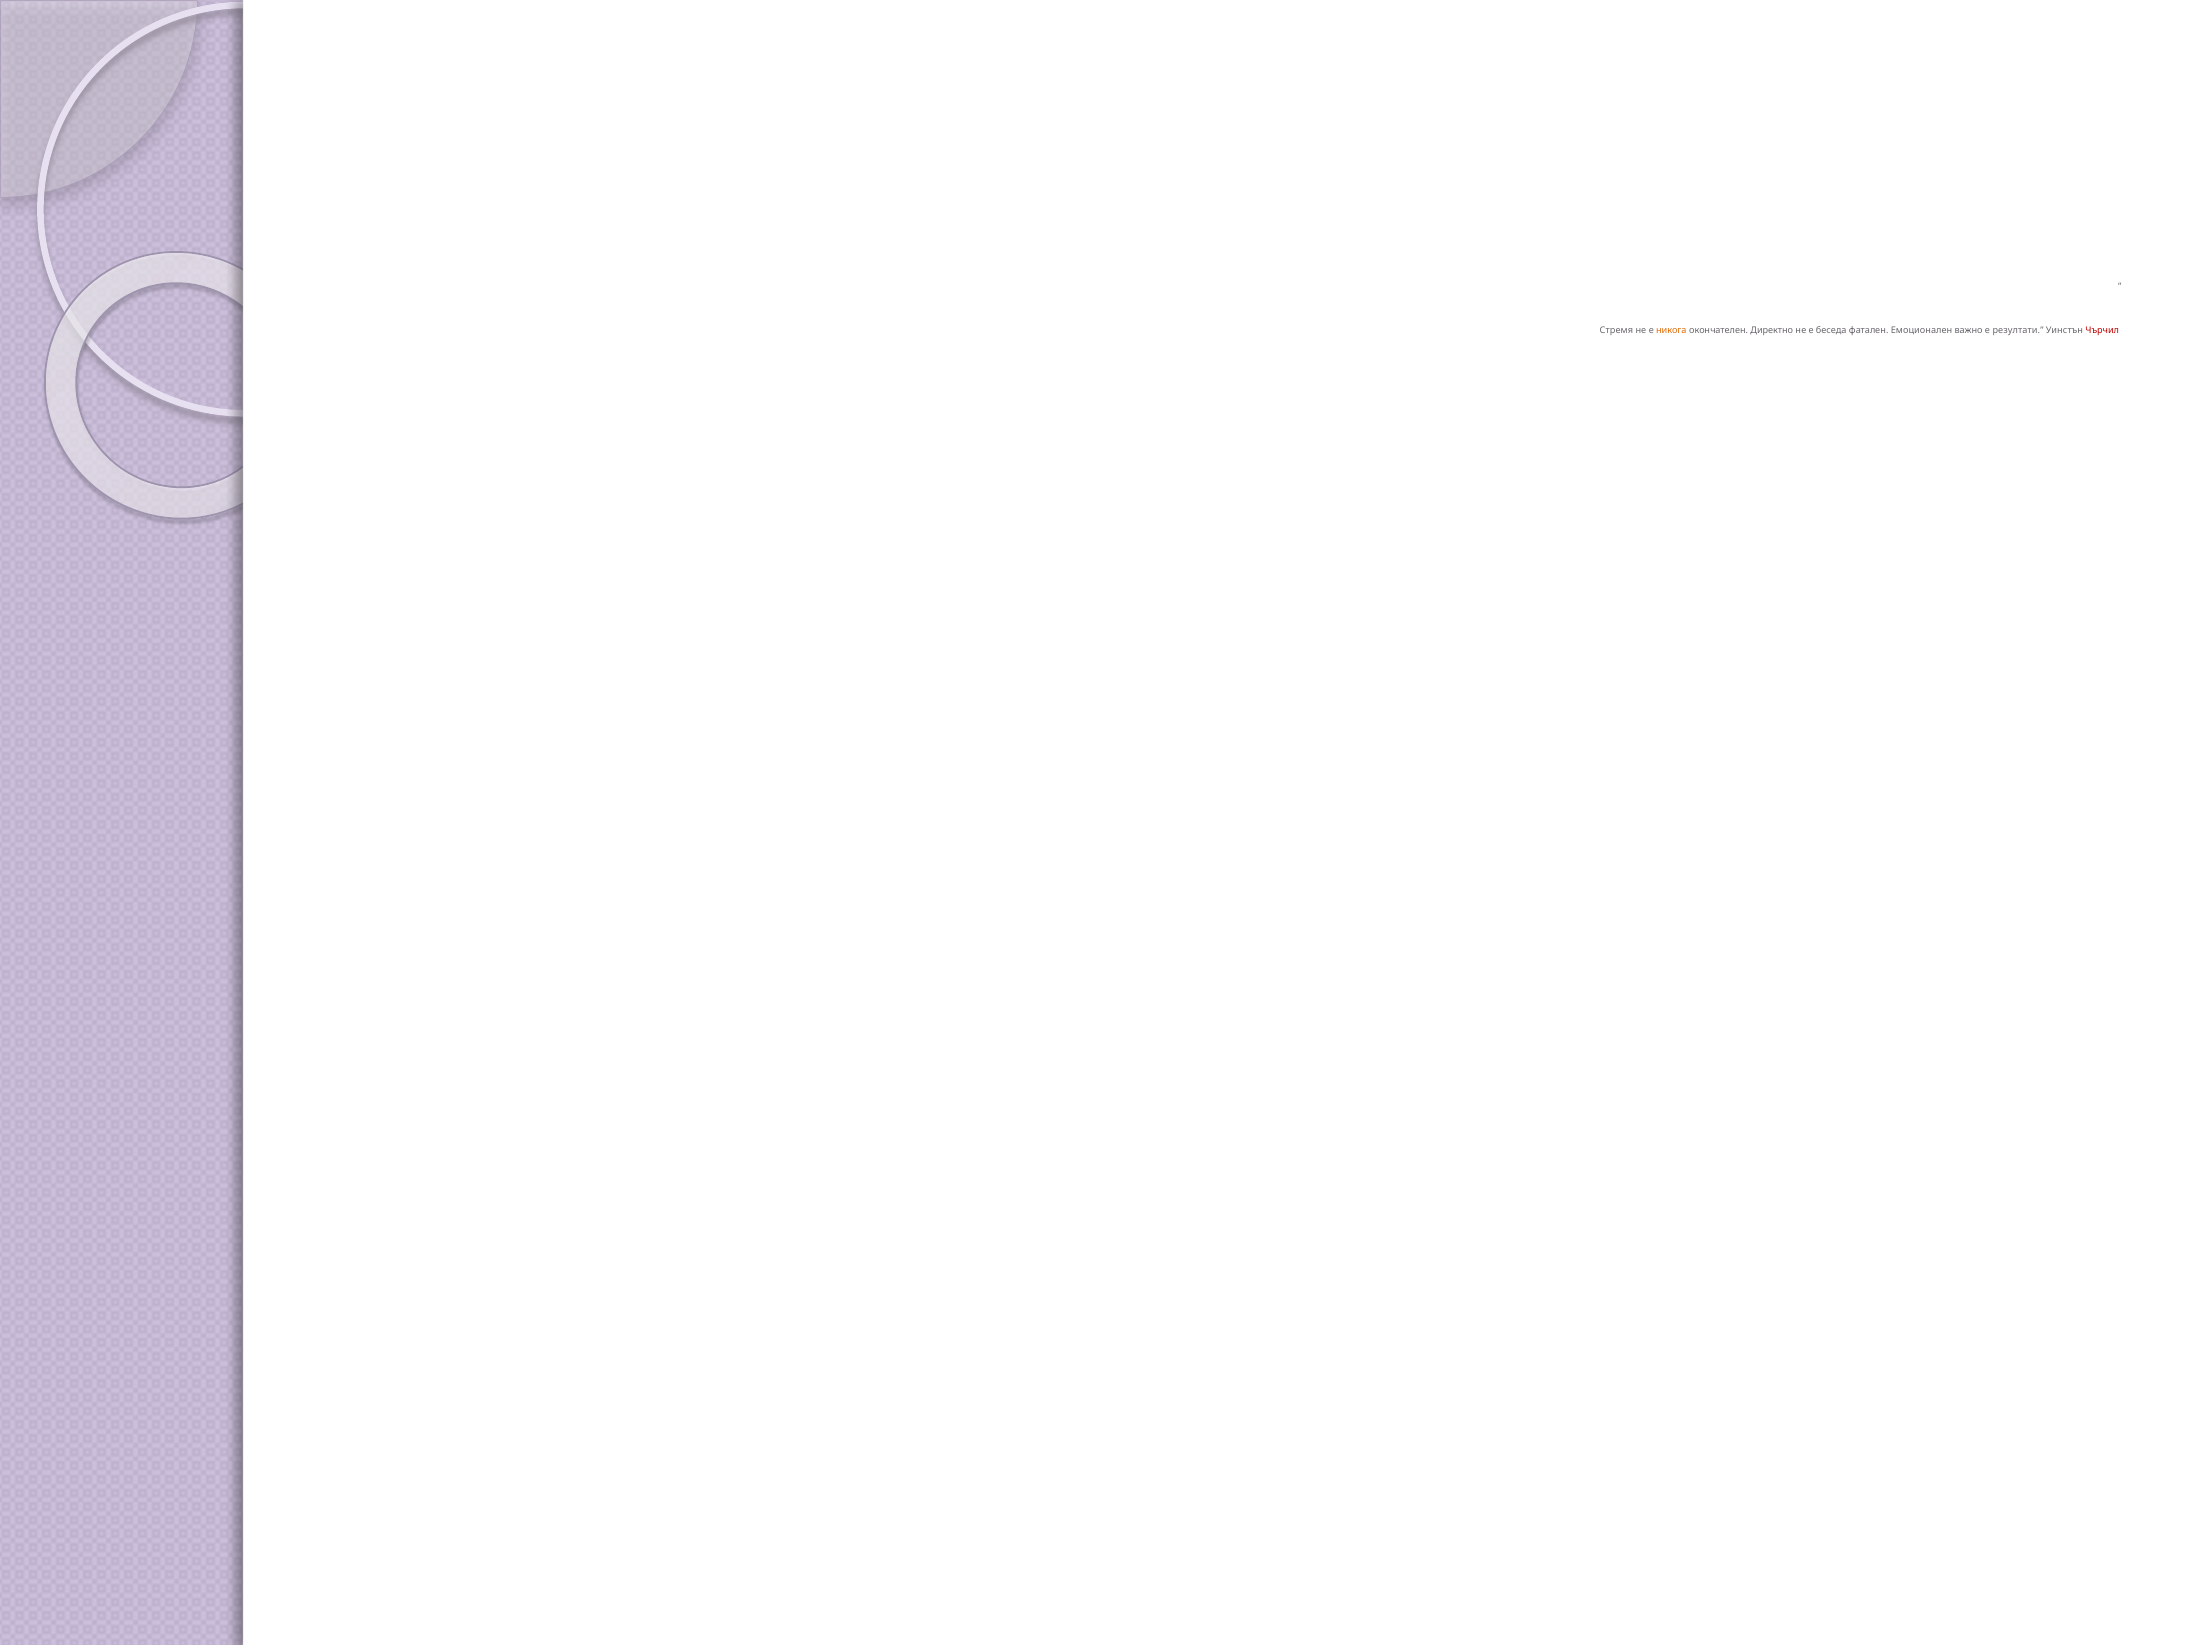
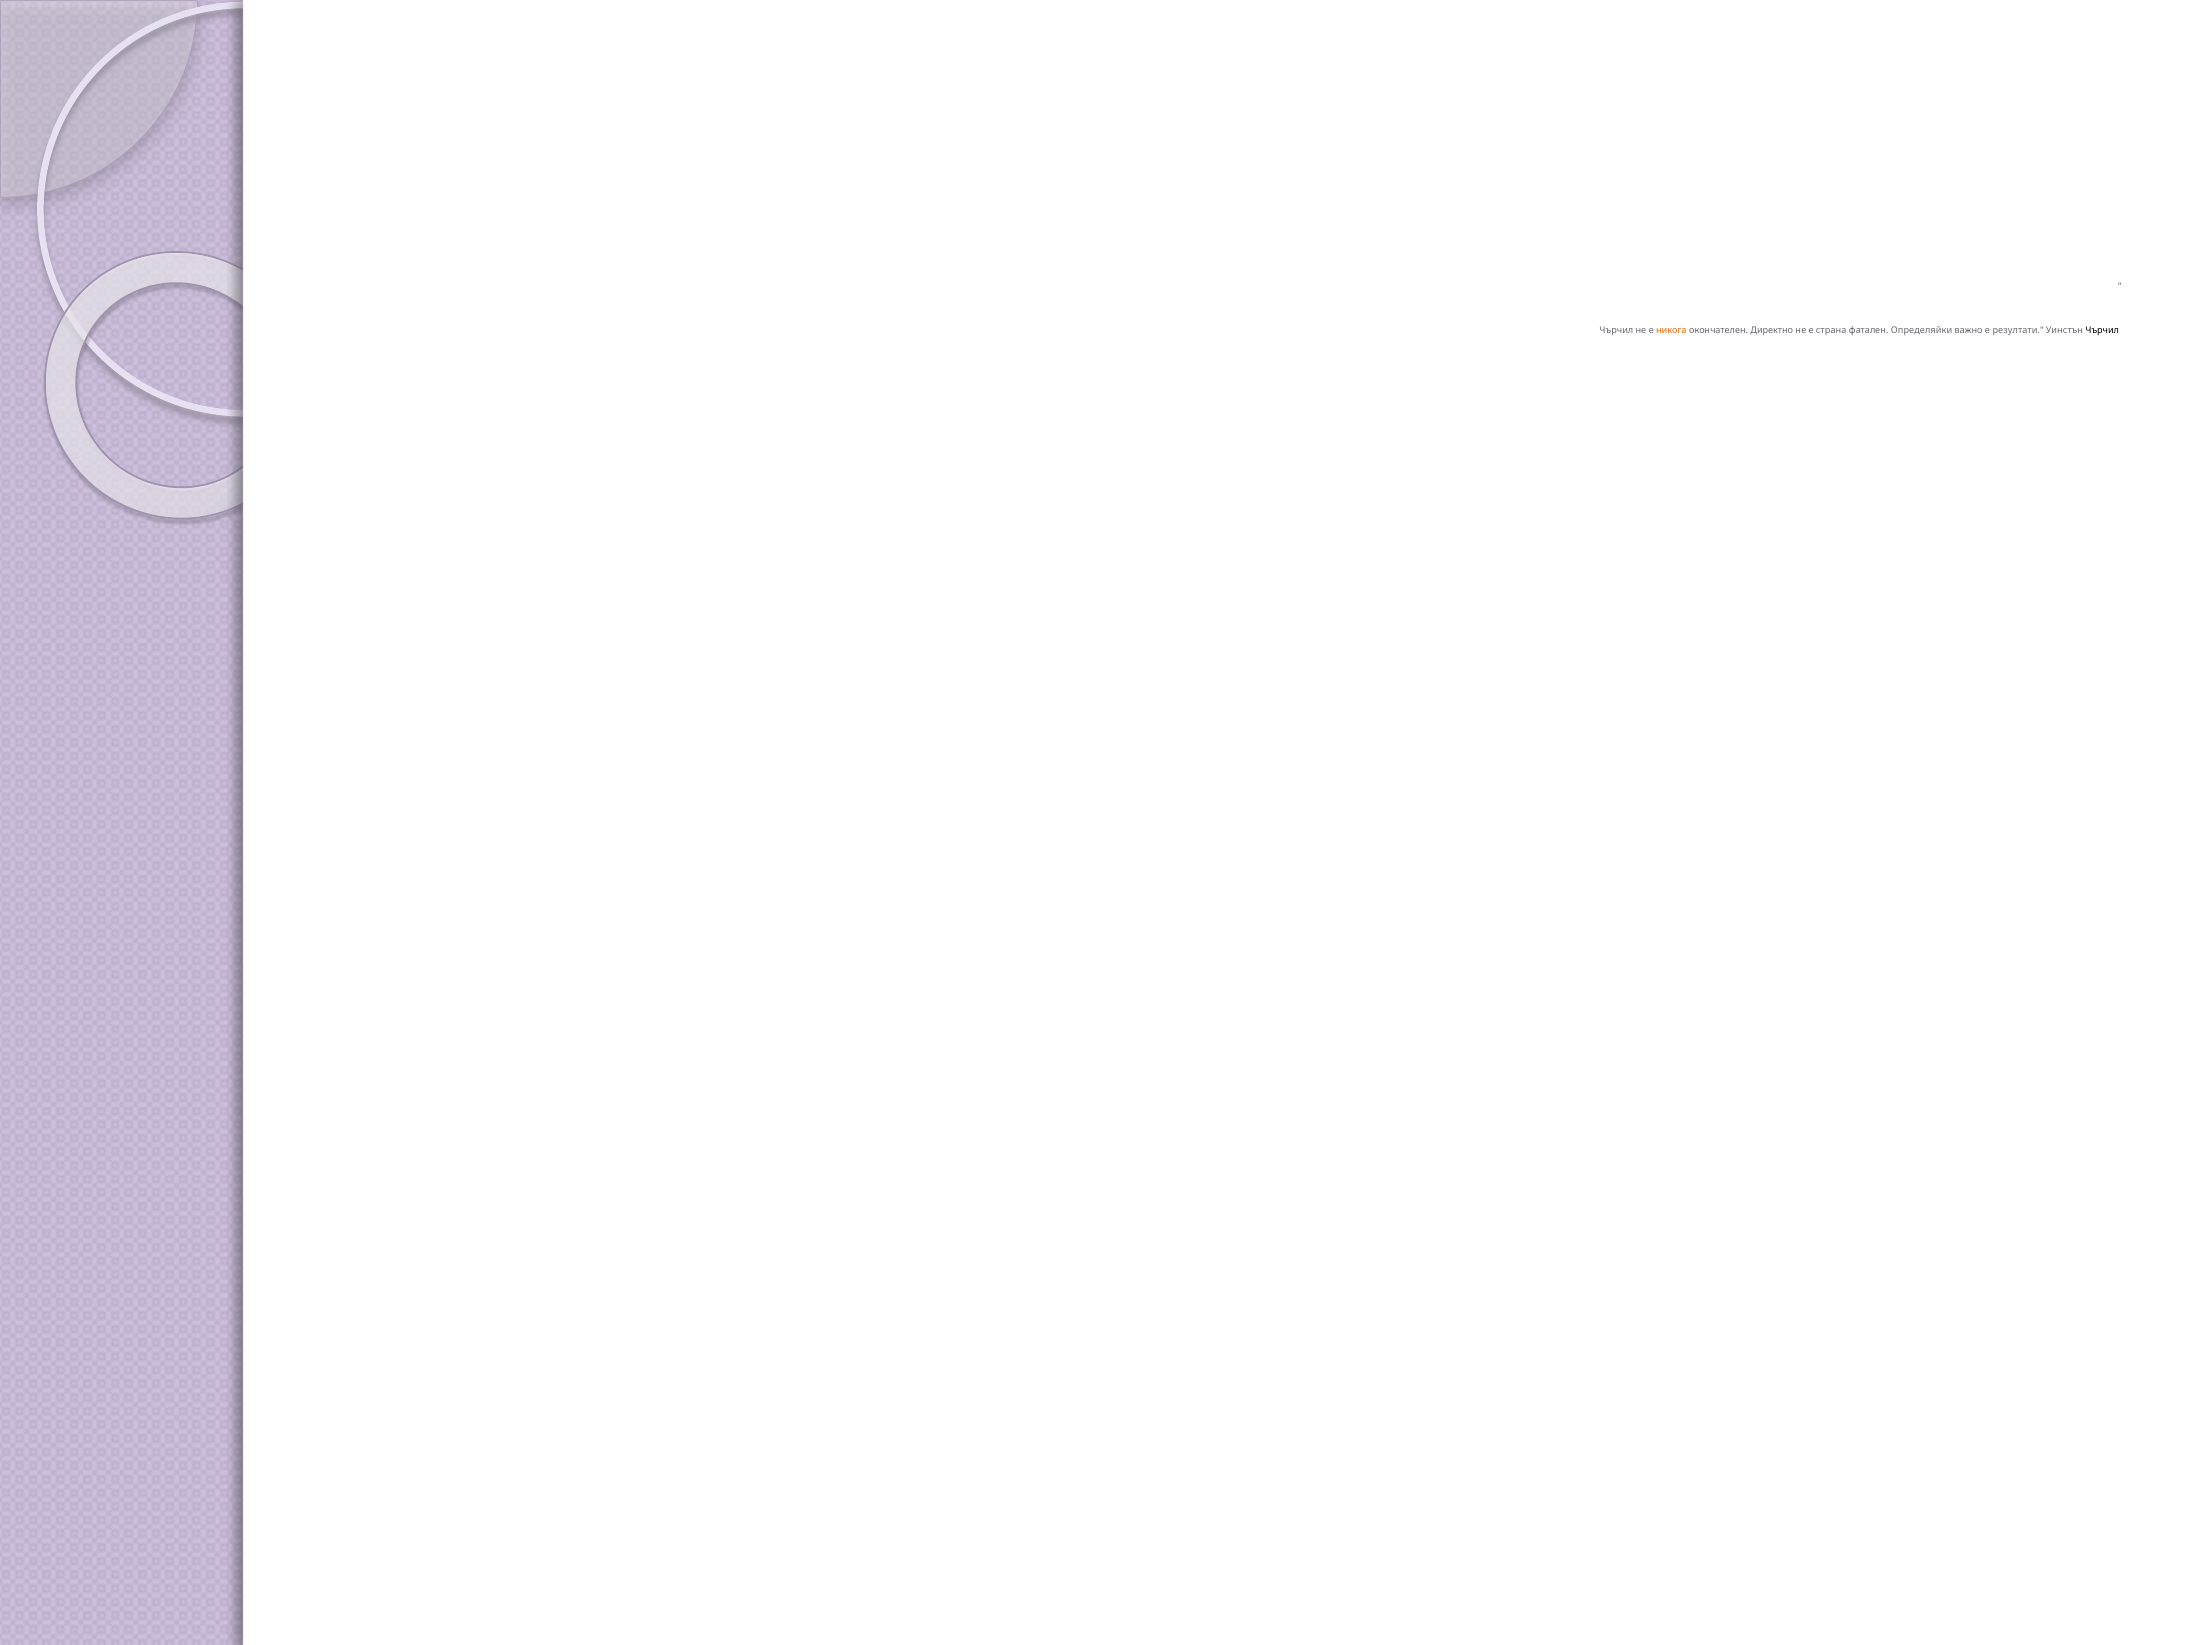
Стремя at (1616, 330): Стремя -> Чърчил
беседа: беседа -> страна
Емоционален: Емоционален -> Определяйки
Чърчил at (2102, 330) colour: red -> black
